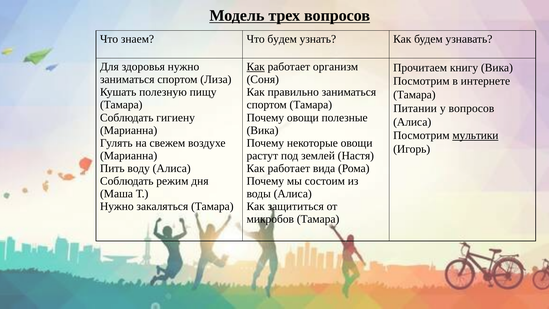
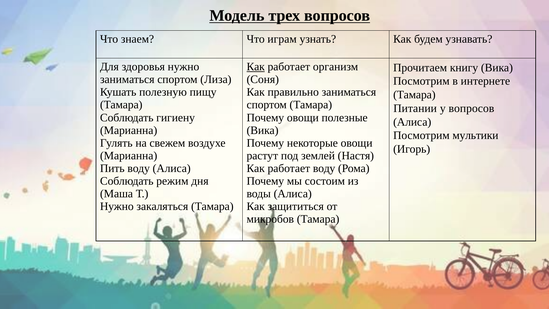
Что будем: будем -> играм
мультики underline: present -> none
работает вида: вида -> воду
